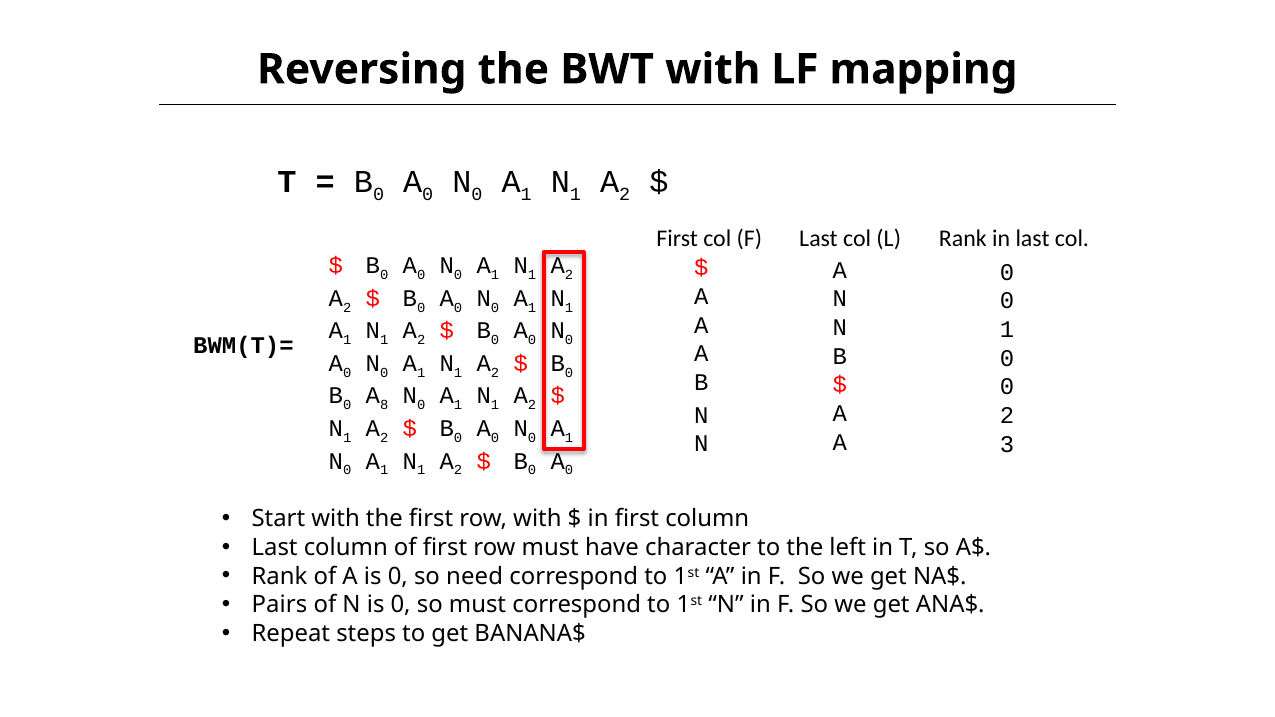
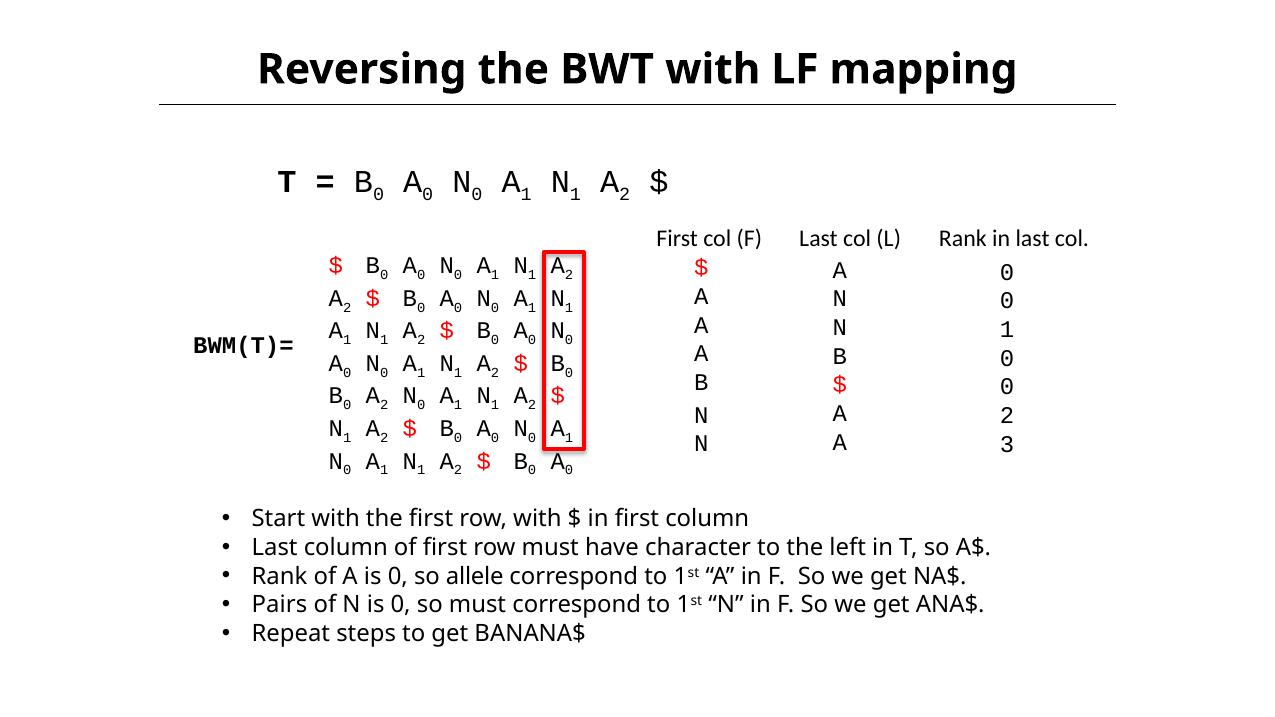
0 A 8: 8 -> 2
need: need -> allele
